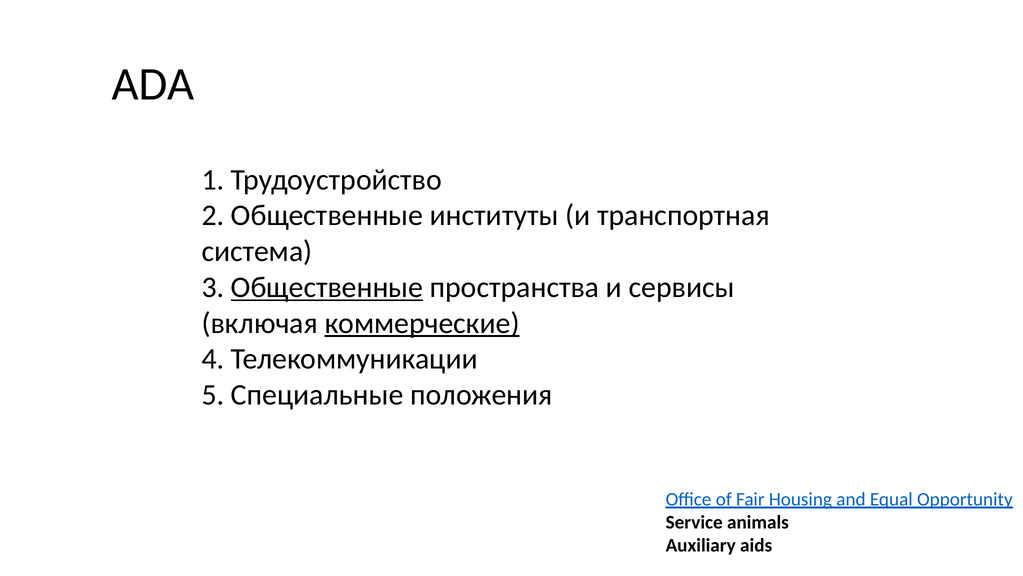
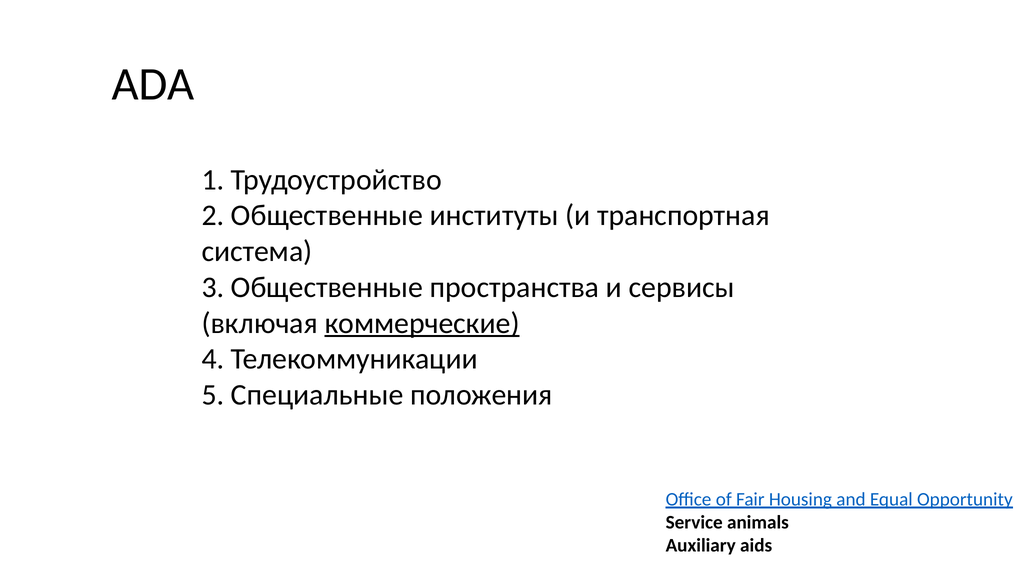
Общественные at (327, 287) underline: present -> none
